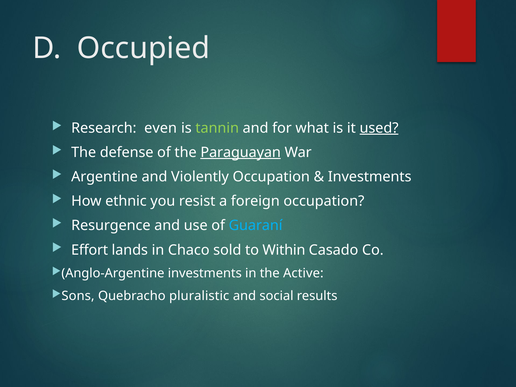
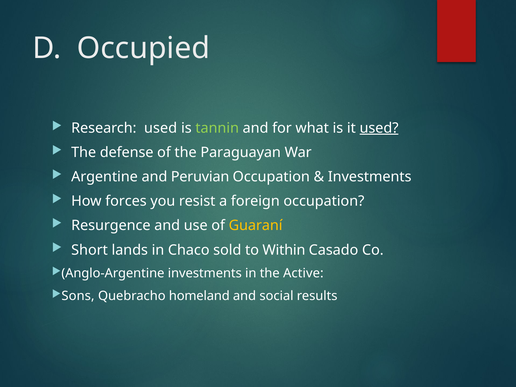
Research even: even -> used
Paraguayan underline: present -> none
Violently: Violently -> Peruvian
ethnic: ethnic -> forces
Guaraní colour: light blue -> yellow
Effort: Effort -> Short
pluralistic: pluralistic -> homeland
